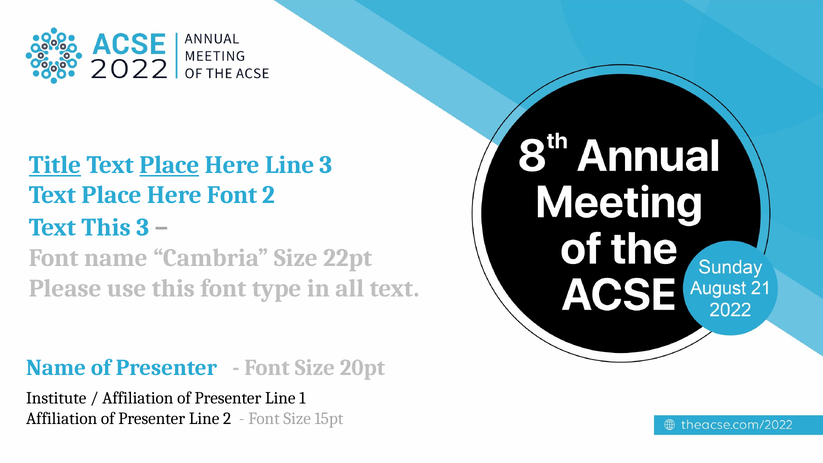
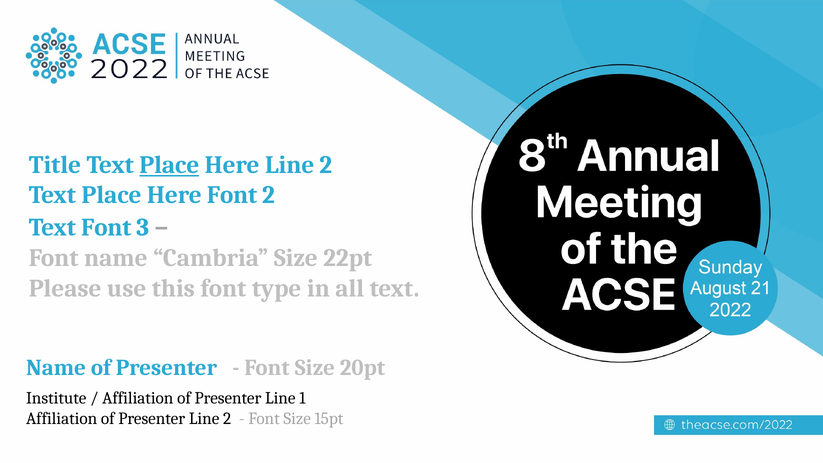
Title underline: present -> none
Here Line 3: 3 -> 2
Text This: This -> Font
